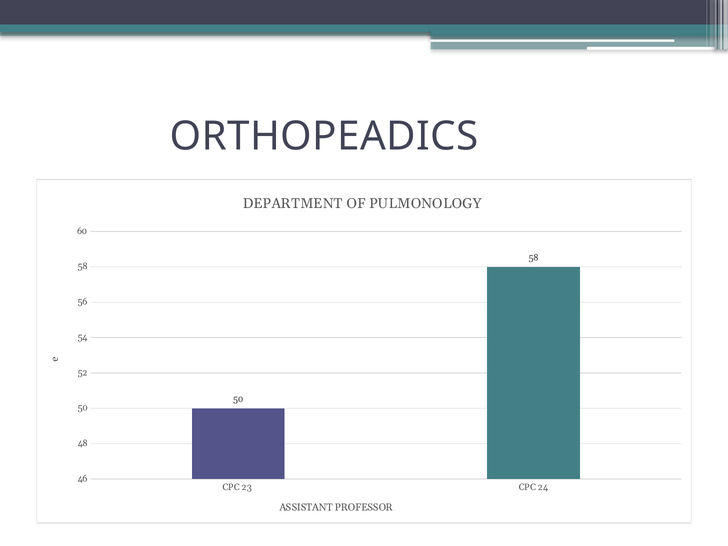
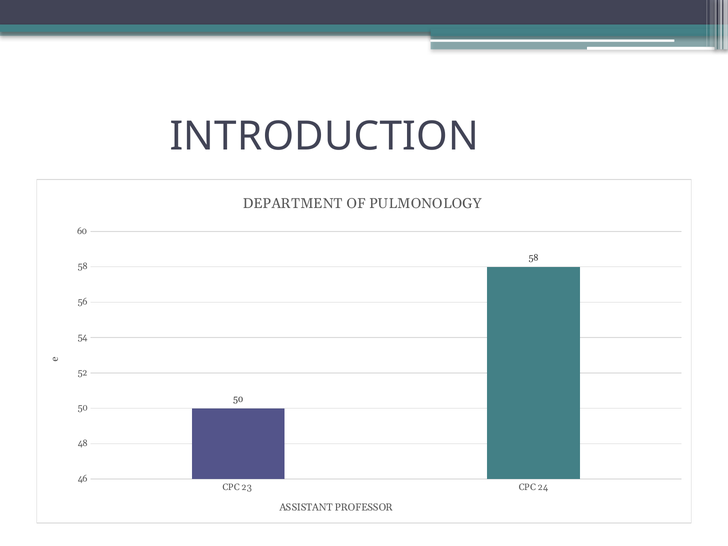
ORTHOPEADICS: ORTHOPEADICS -> INTRODUCTION
